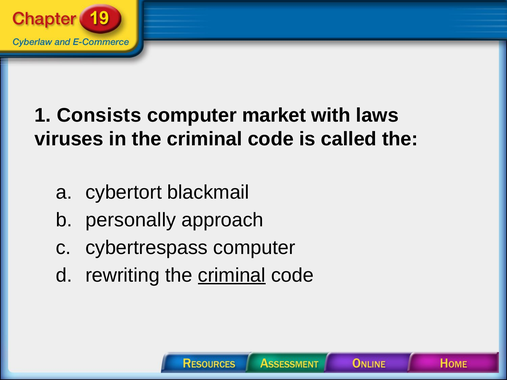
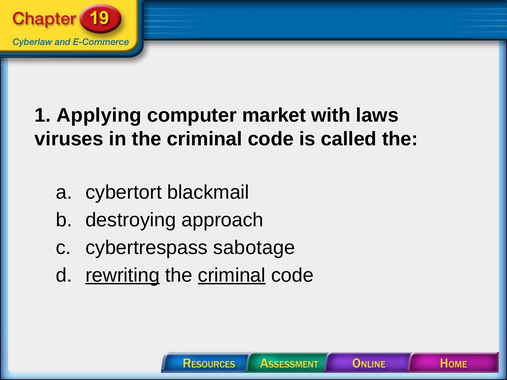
Consists: Consists -> Applying
personally: personally -> destroying
cybertrespass computer: computer -> sabotage
rewriting underline: none -> present
